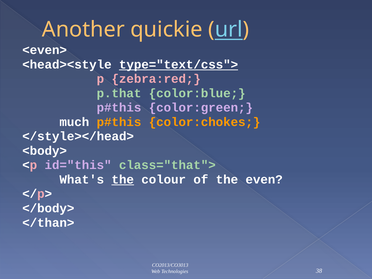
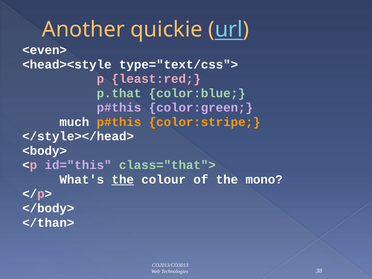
type="text/css"> underline: present -> none
zebra:red: zebra:red -> least:red
color:chokes: color:chokes -> color:stripe
even: even -> mono
